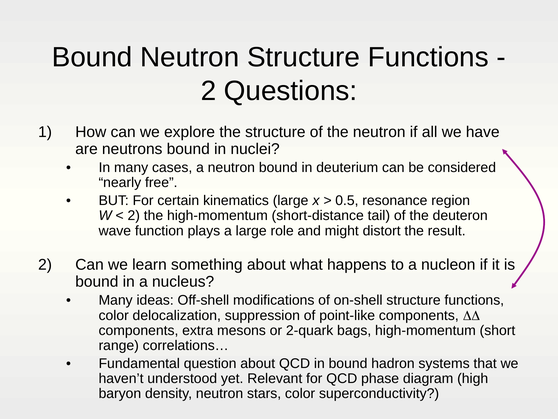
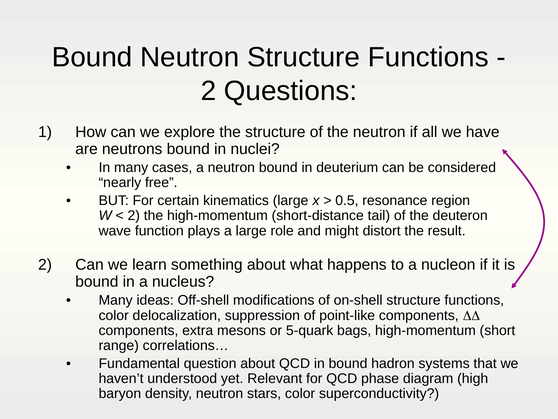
2-quark: 2-quark -> 5-quark
